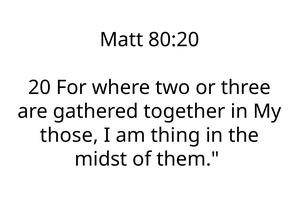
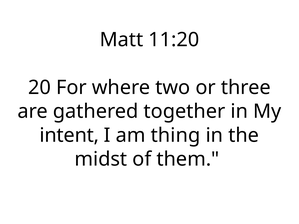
80:20: 80:20 -> 11:20
those: those -> intent
